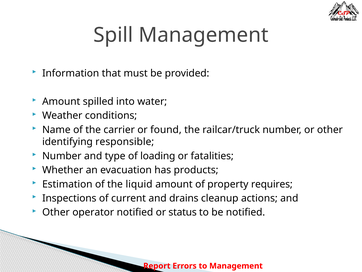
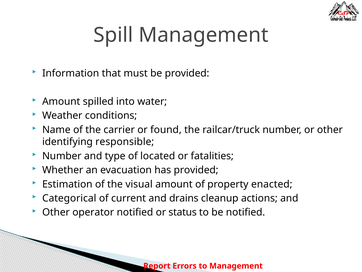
loading: loading -> located
has products: products -> provided
liquid: liquid -> visual
requires: requires -> enacted
Inspections: Inspections -> Categorical
